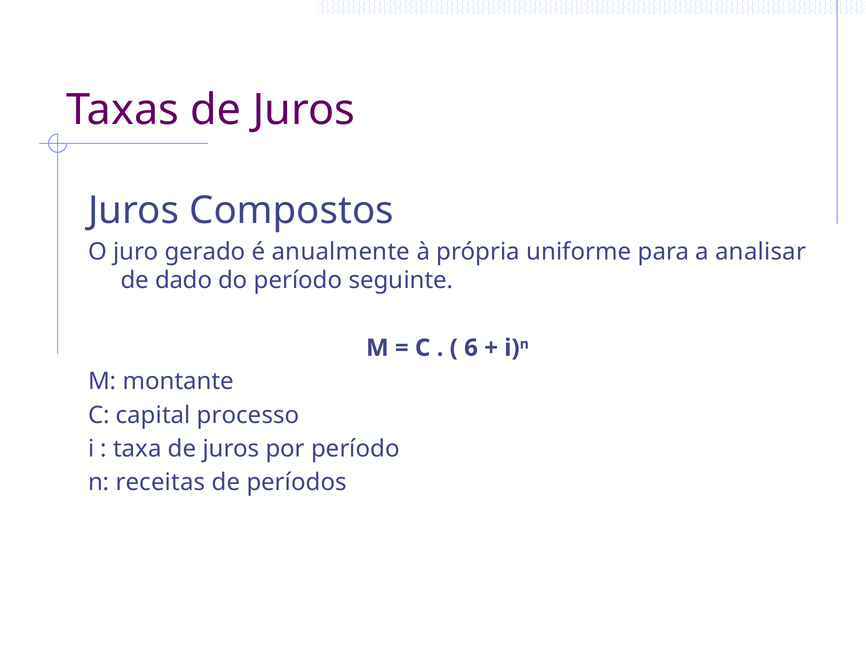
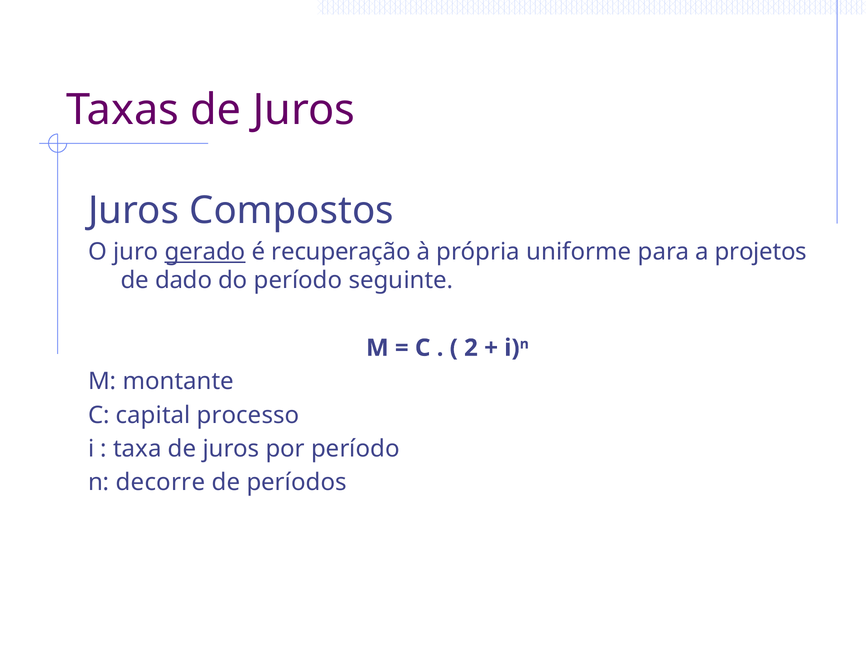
gerado underline: none -> present
anualmente: anualmente -> recuperação
analisar: analisar -> projetos
6: 6 -> 2
receitas: receitas -> decorre
